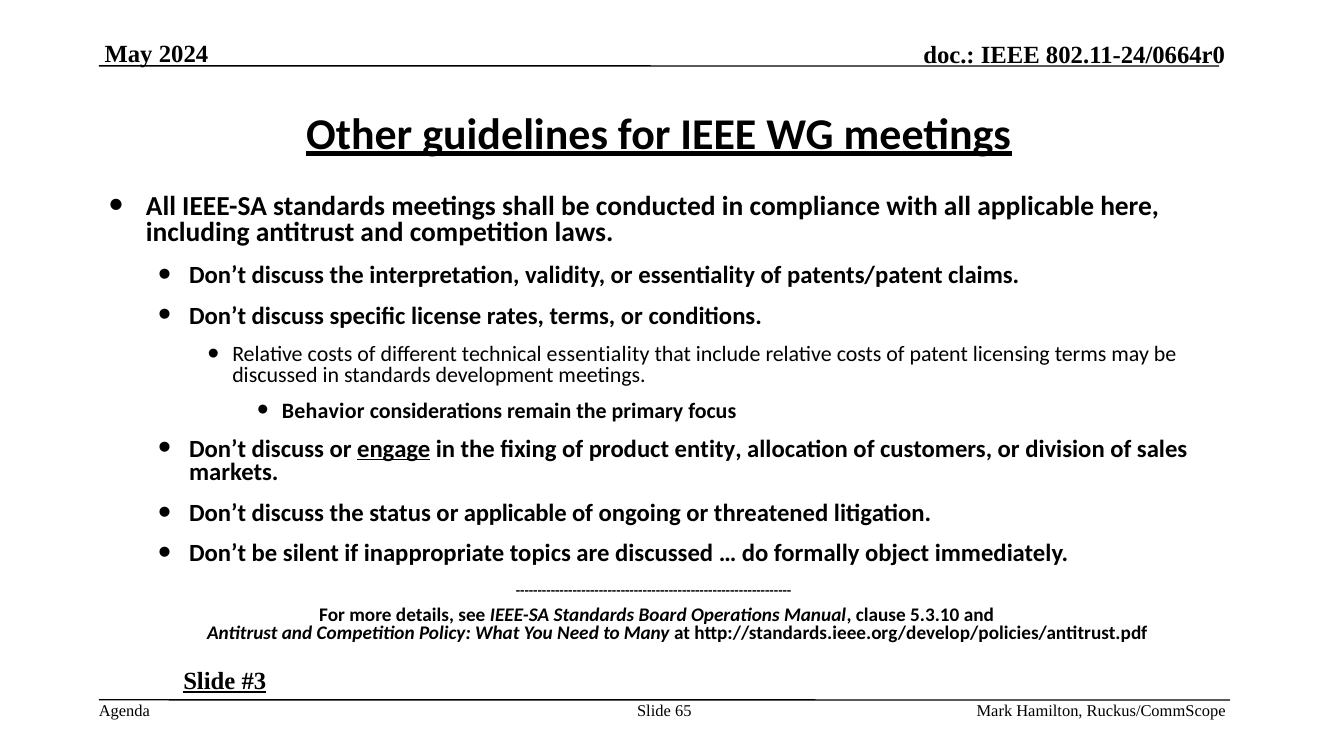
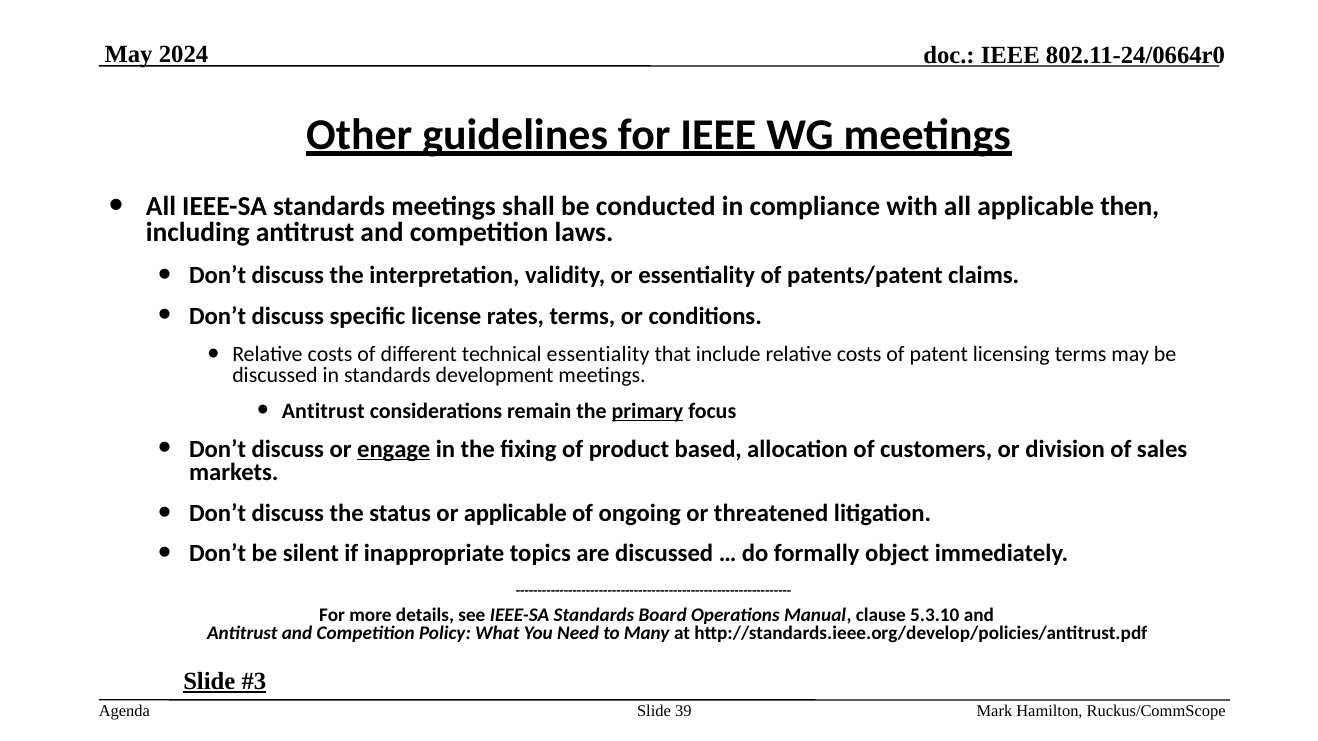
here: here -> then
Behavior at (323, 411): Behavior -> Antitrust
primary underline: none -> present
entity: entity -> based
65: 65 -> 39
